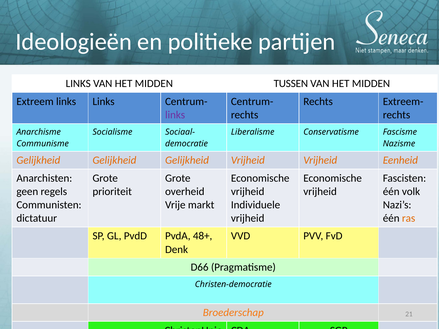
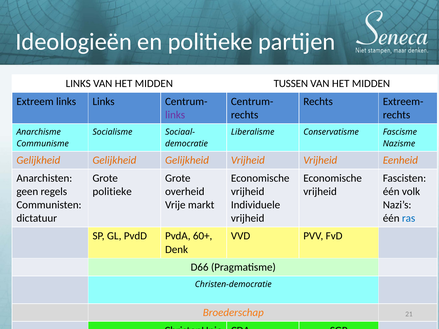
prioriteit at (112, 192): prioriteit -> politieke
ras colour: orange -> blue
48+: 48+ -> 60+
